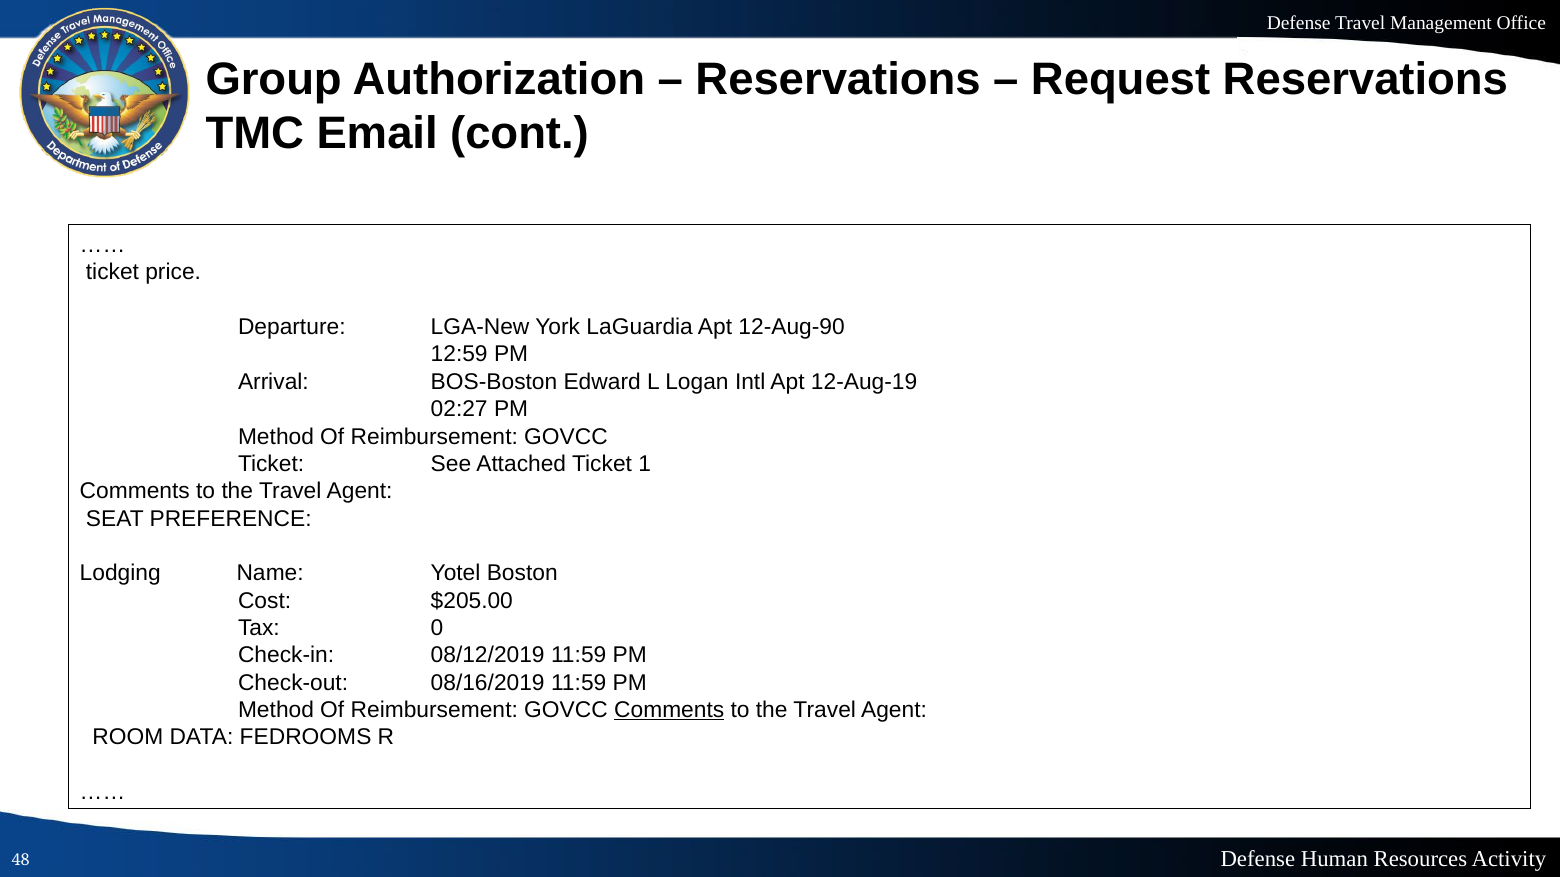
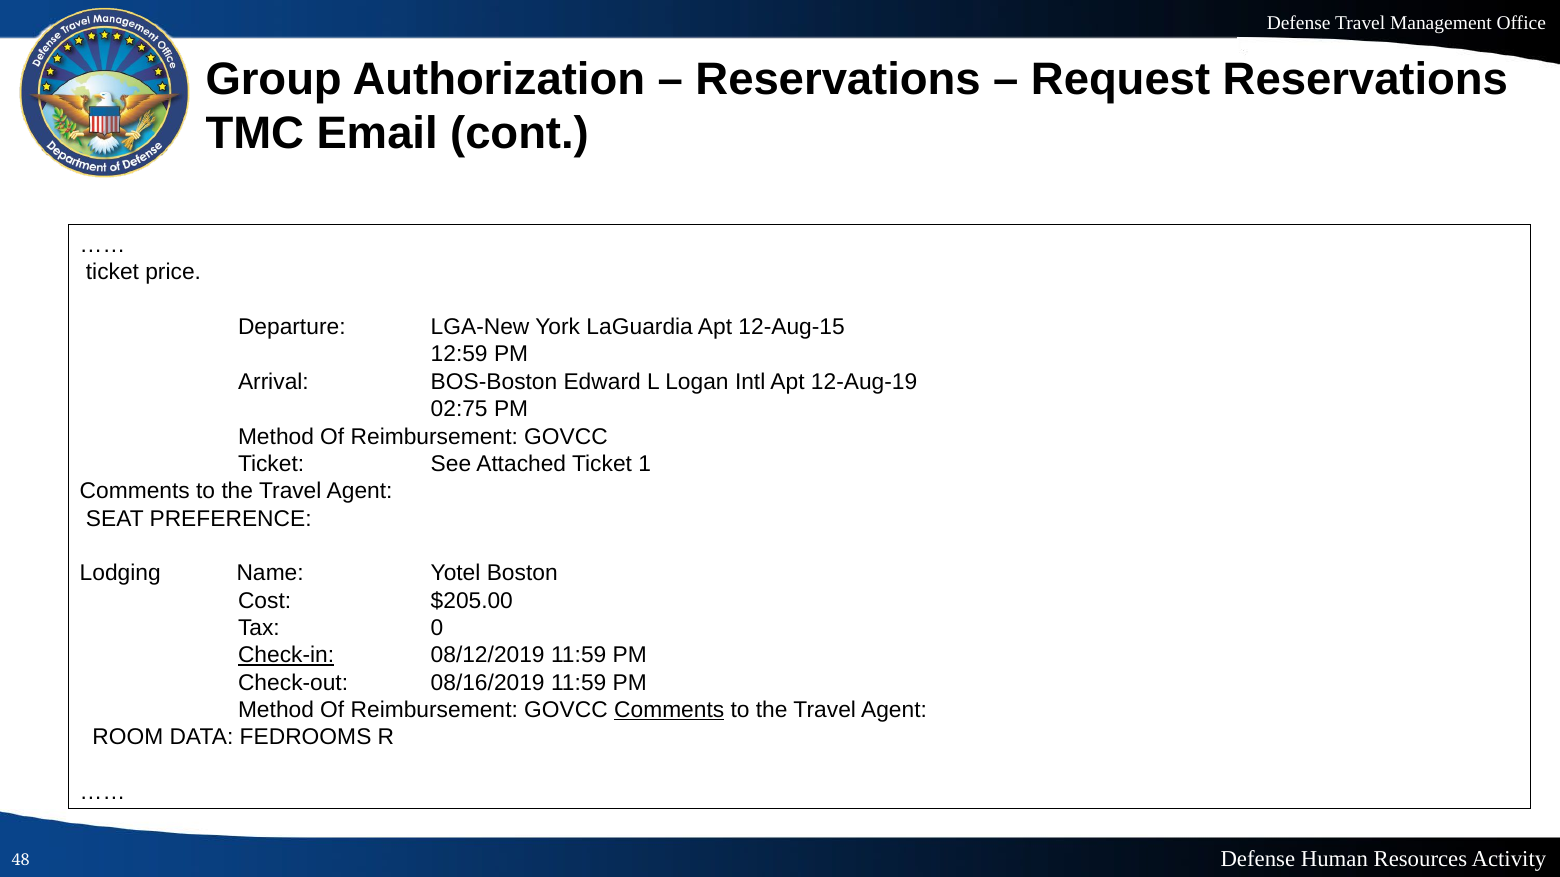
12-Aug-90: 12-Aug-90 -> 12-Aug-15
02:27: 02:27 -> 02:75
Check-in underline: none -> present
